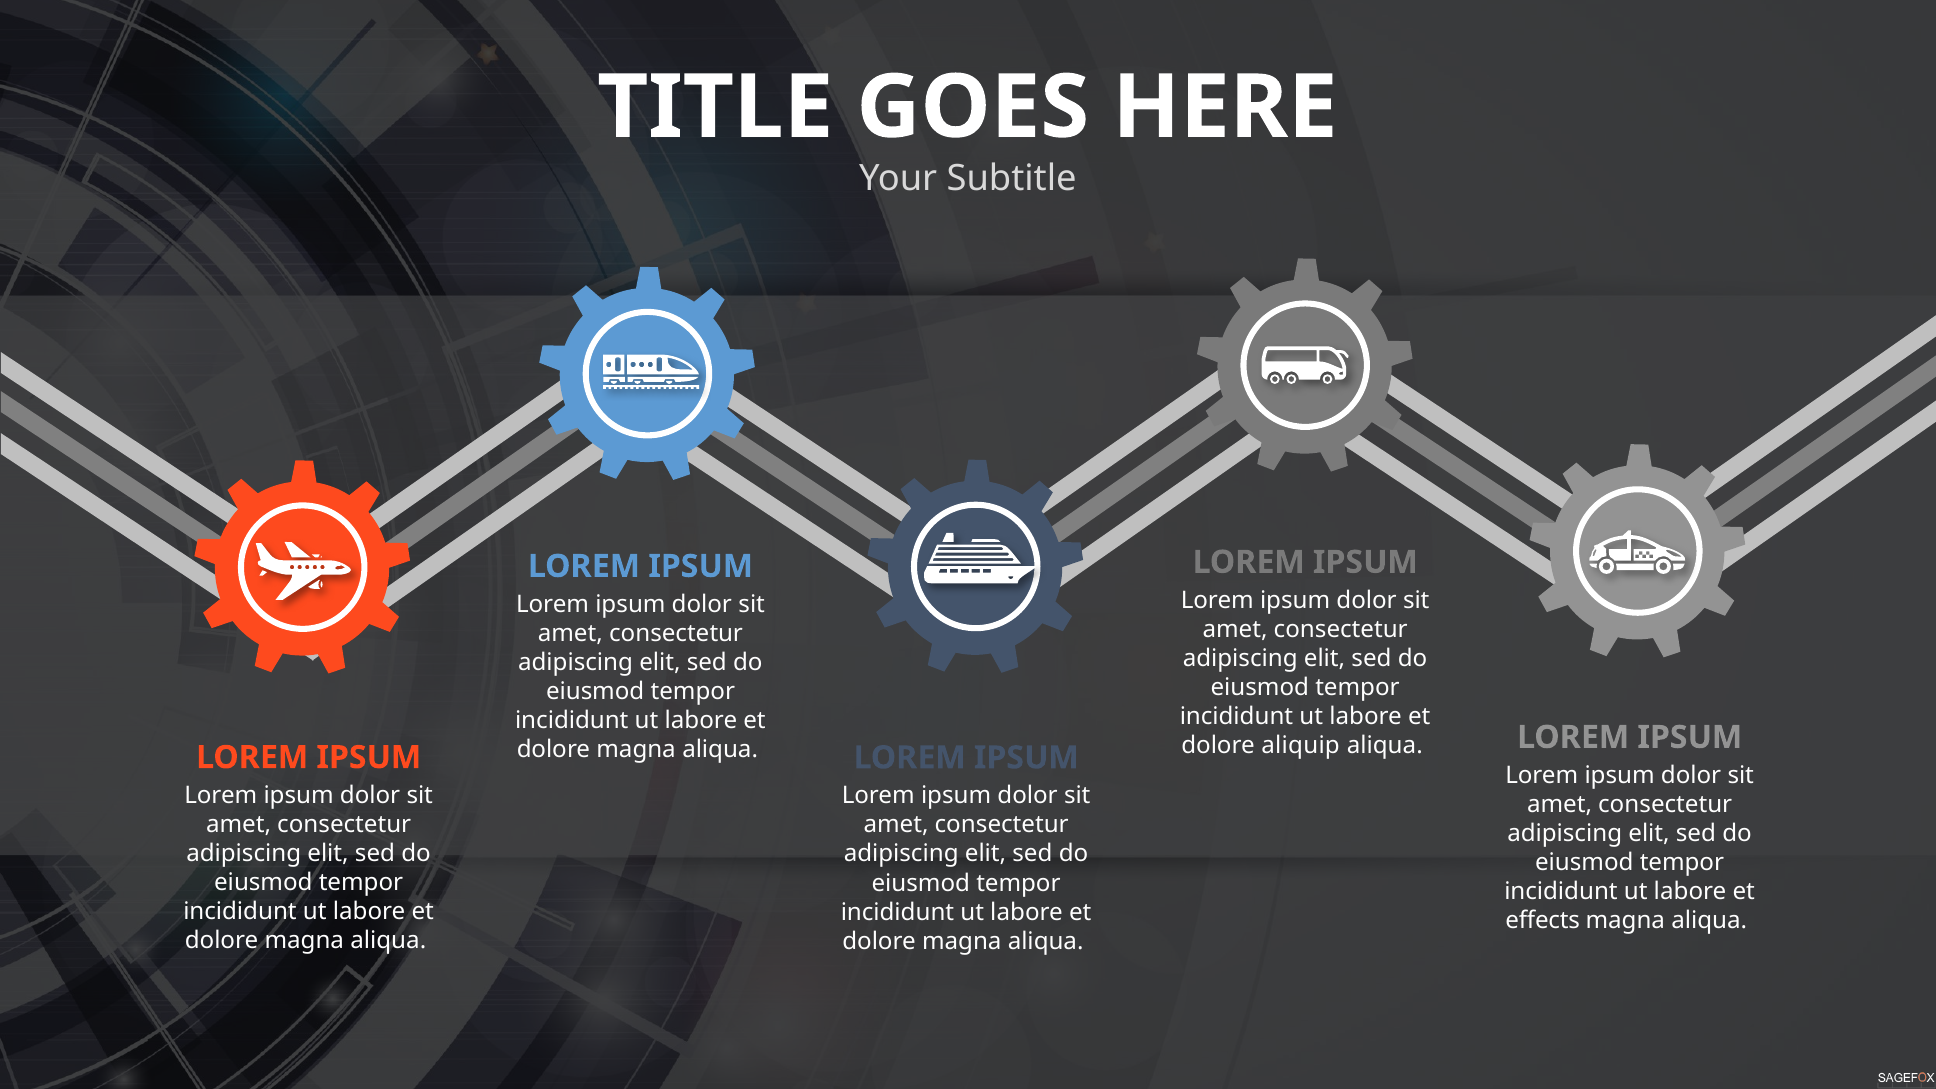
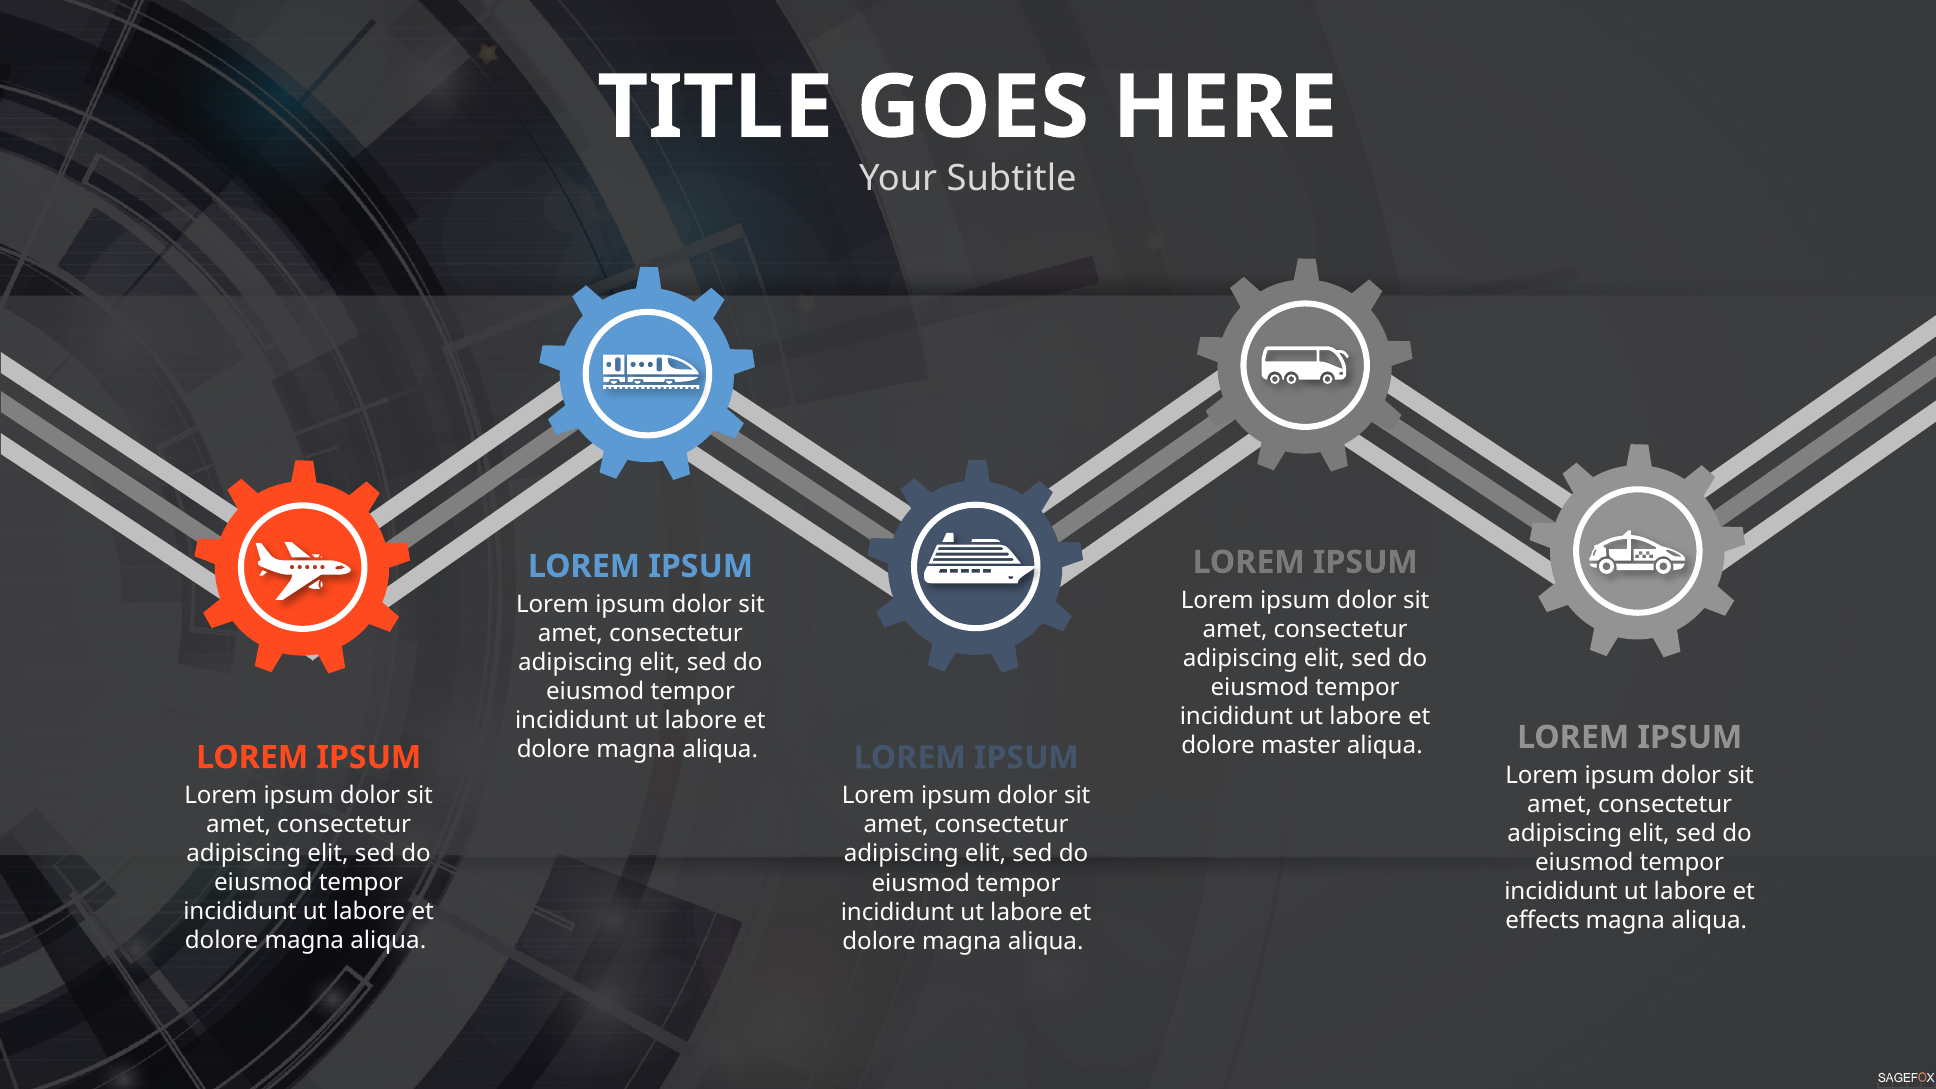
aliquip: aliquip -> master
